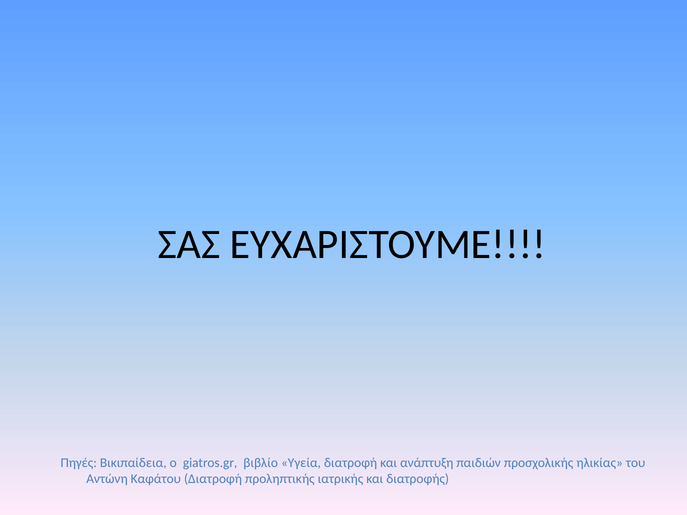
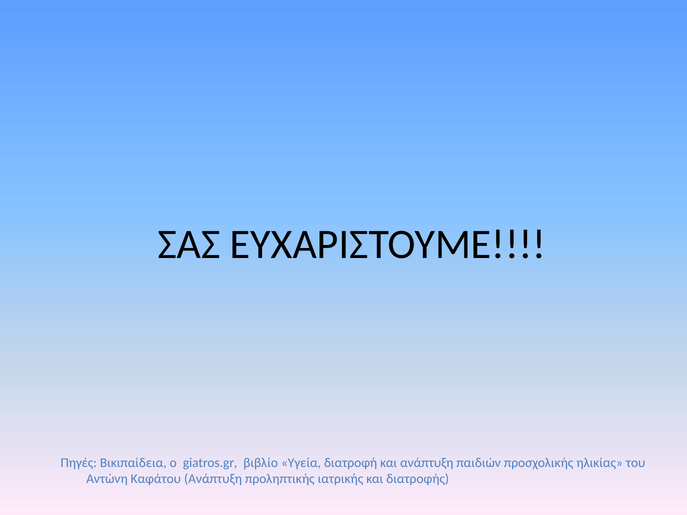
Καφάτου Διατροφή: Διατροφή -> Ανάπτυξη
